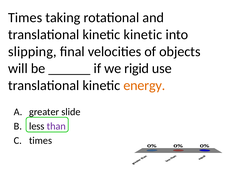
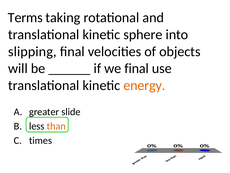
Times at (25, 18): Times -> Terms
kinetic kinetic: kinetic -> sphere
we rigid: rigid -> final
than colour: purple -> orange
